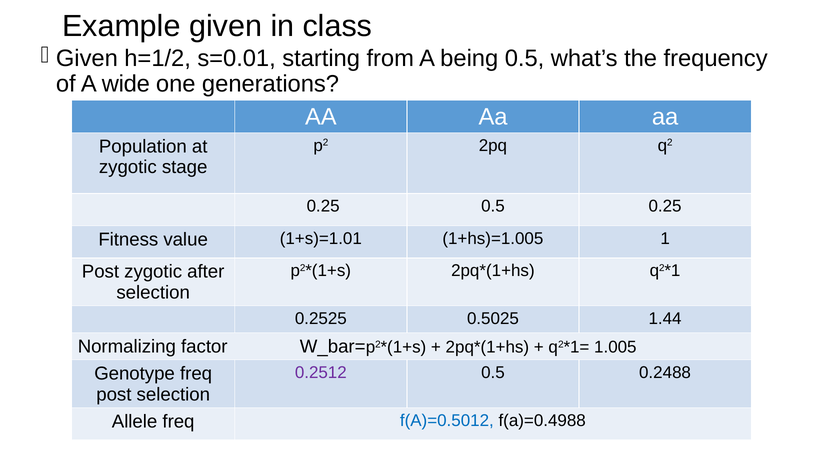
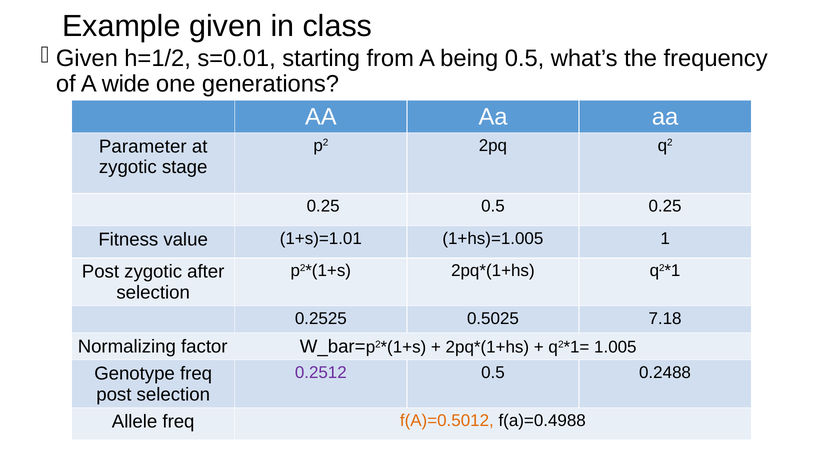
Population: Population -> Parameter
1.44: 1.44 -> 7.18
f(A)=0.5012 colour: blue -> orange
